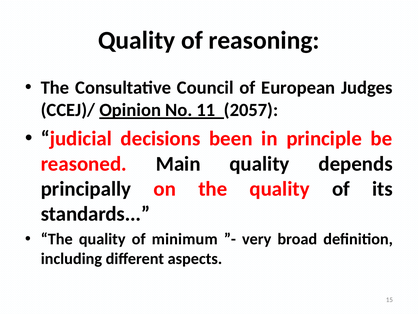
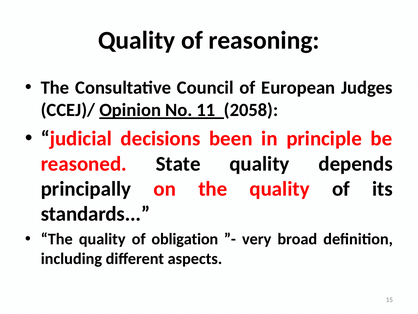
2057: 2057 -> 2058
Main: Main -> State
minimum: minimum -> obligation
